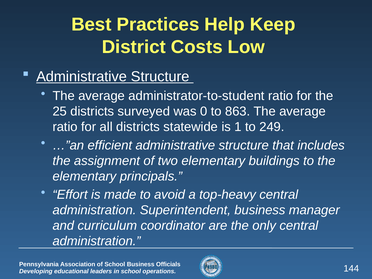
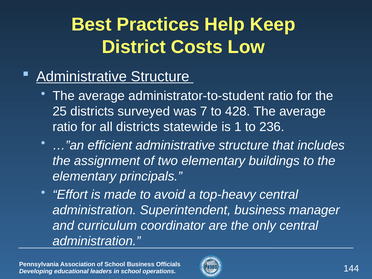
0: 0 -> 7
863: 863 -> 428
249: 249 -> 236
